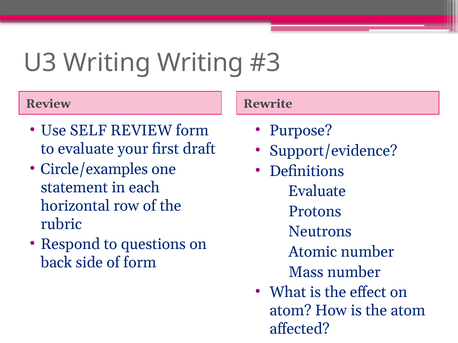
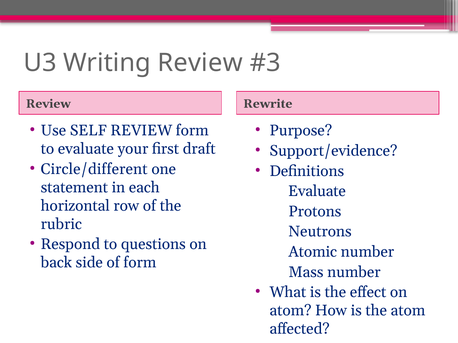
Writing Writing: Writing -> Review
Circle/examples: Circle/examples -> Circle/different
